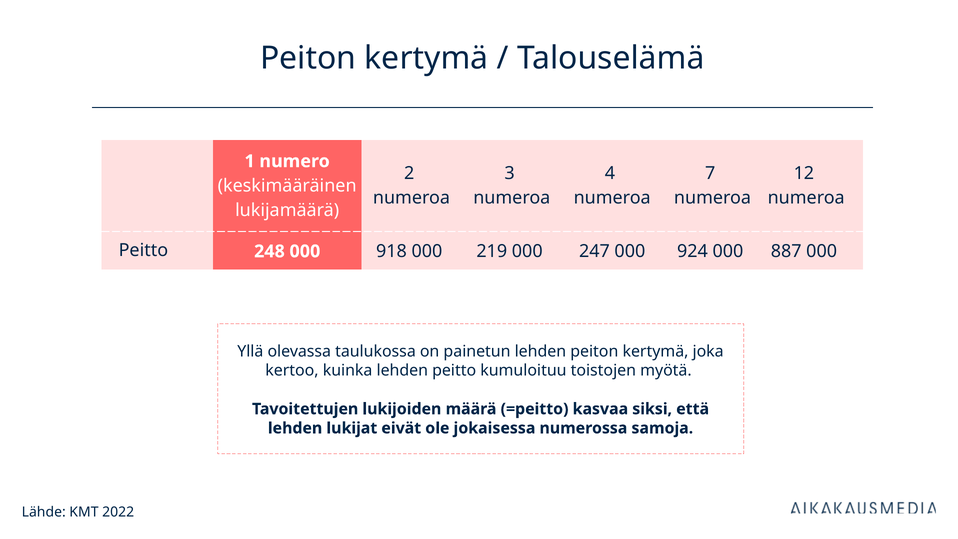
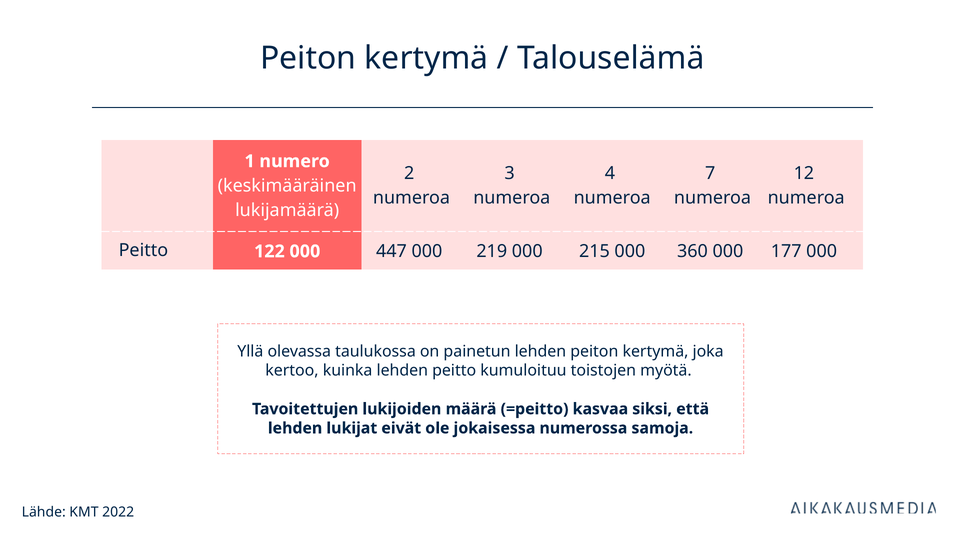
248: 248 -> 122
918: 918 -> 447
247: 247 -> 215
924: 924 -> 360
887: 887 -> 177
